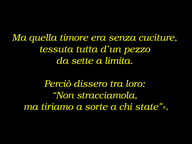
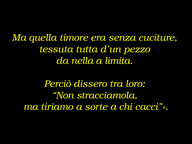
sette: sette -> nella
state: state -> cacci
